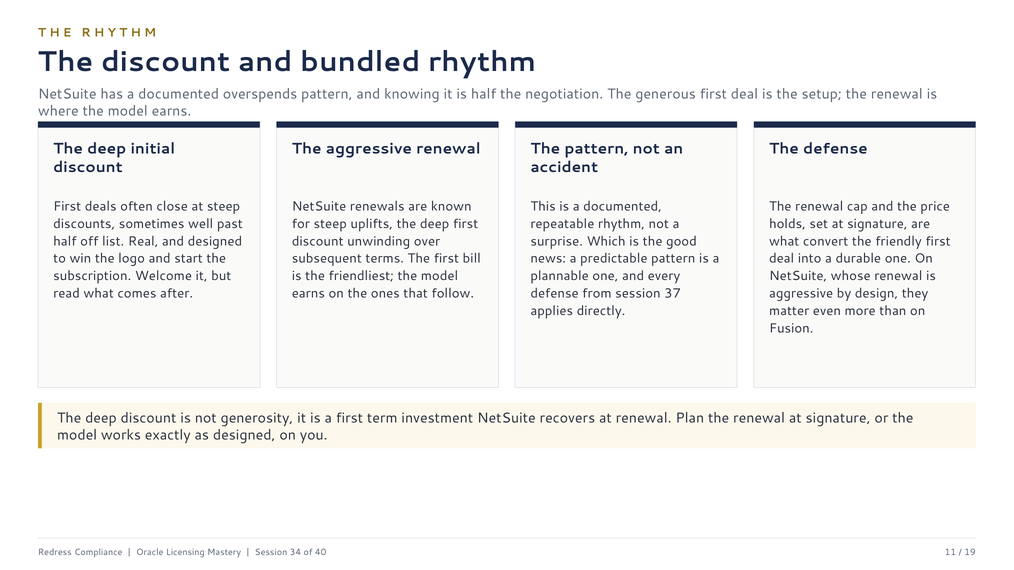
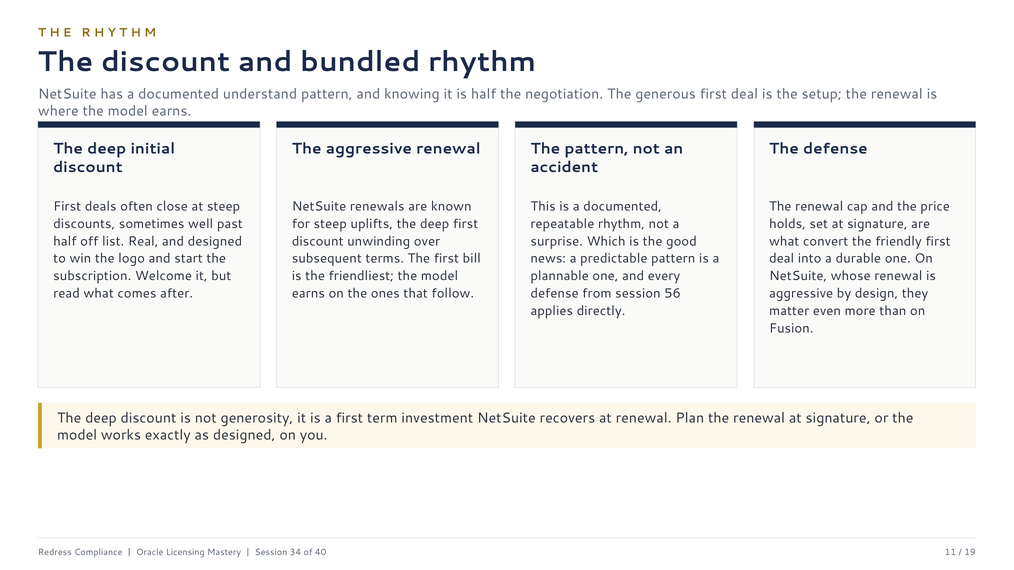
overspends: overspends -> understand
37: 37 -> 56
